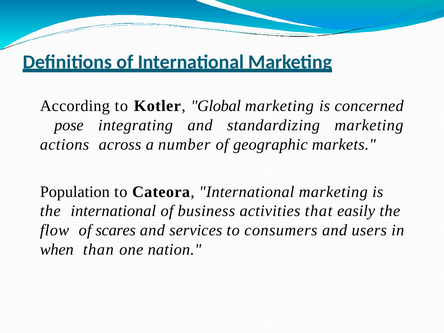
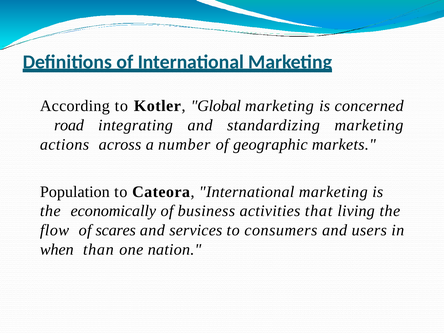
pose: pose -> road
the international: international -> economically
easily: easily -> living
